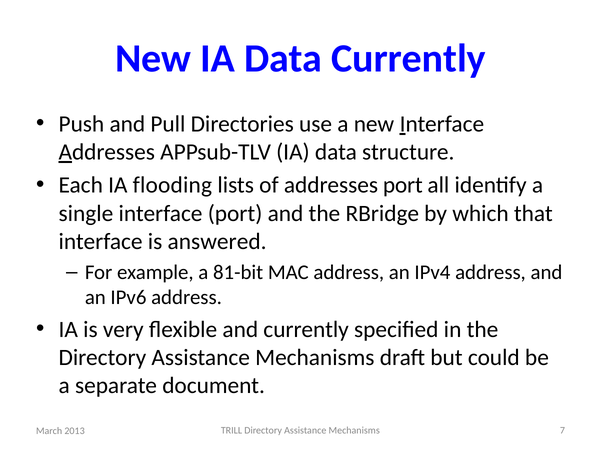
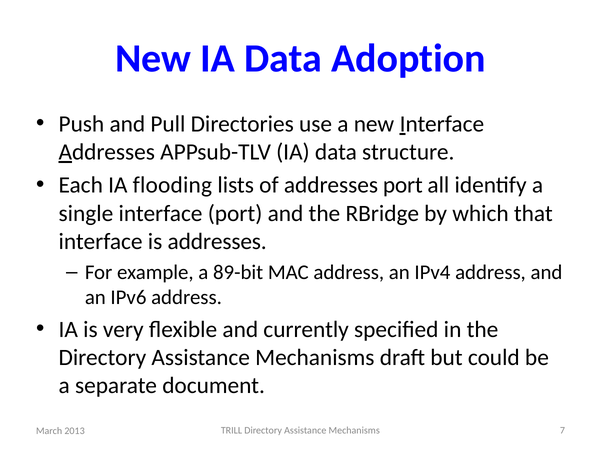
Data Currently: Currently -> Adoption
is answered: answered -> addresses
81-bit: 81-bit -> 89-bit
